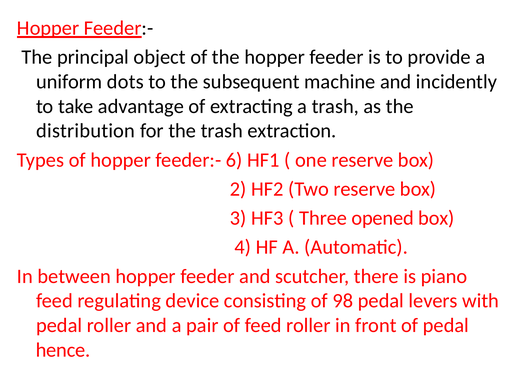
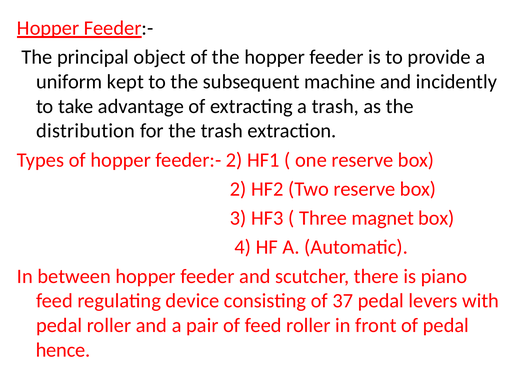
dots: dots -> kept
feeder:- 6: 6 -> 2
opened: opened -> magnet
98: 98 -> 37
